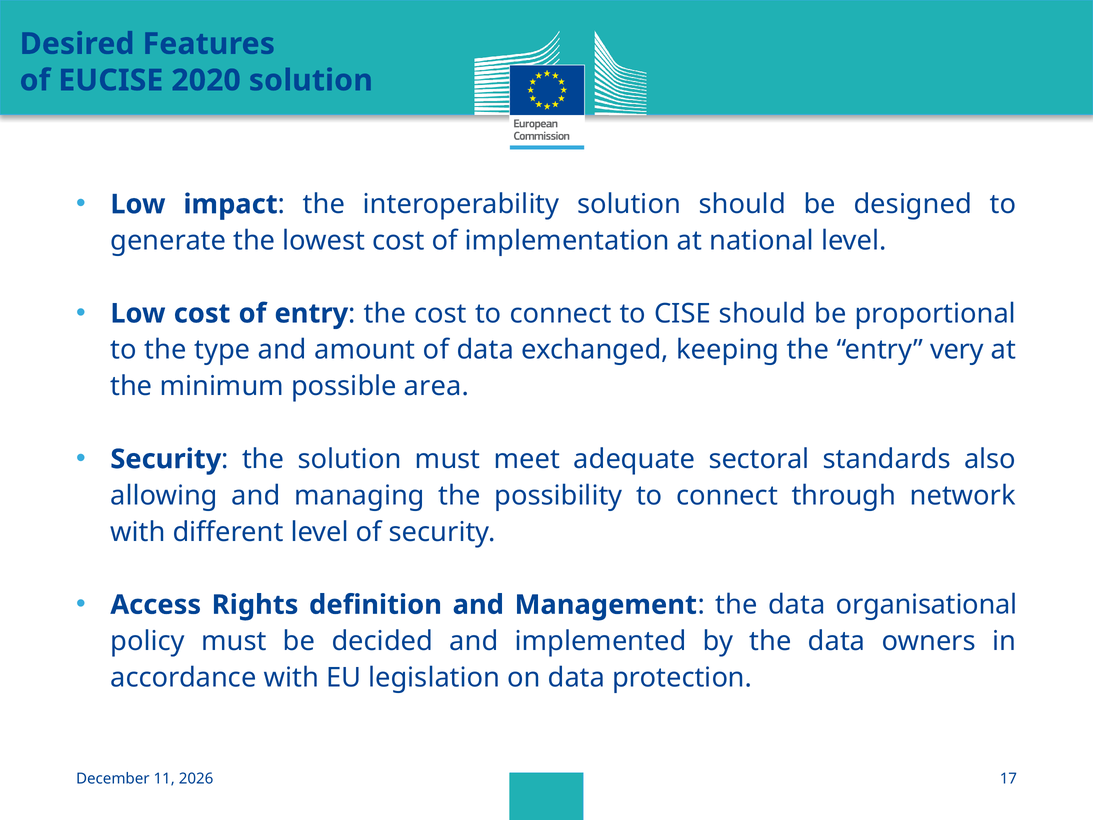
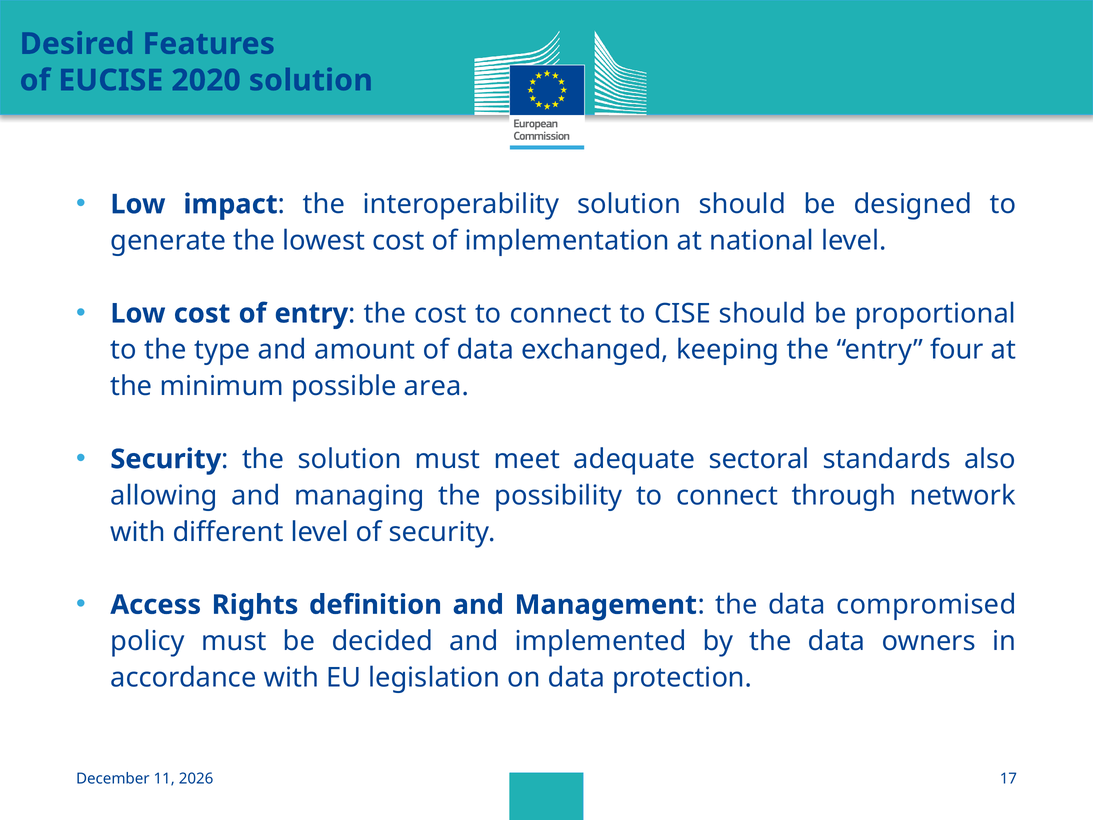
very: very -> four
organisational: organisational -> compromised
